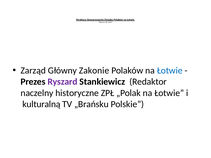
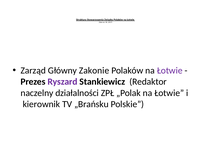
Łotwie at (170, 71) colour: blue -> purple
historyczne: historyczne -> działalności
kulturalną: kulturalną -> kierownik
